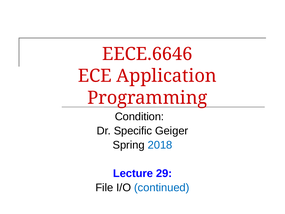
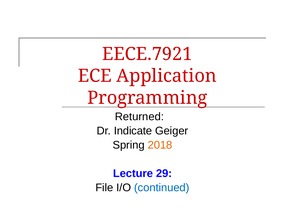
EECE.6646: EECE.6646 -> EECE.7921
Condition: Condition -> Returned
Specific: Specific -> Indicate
2018 colour: blue -> orange
